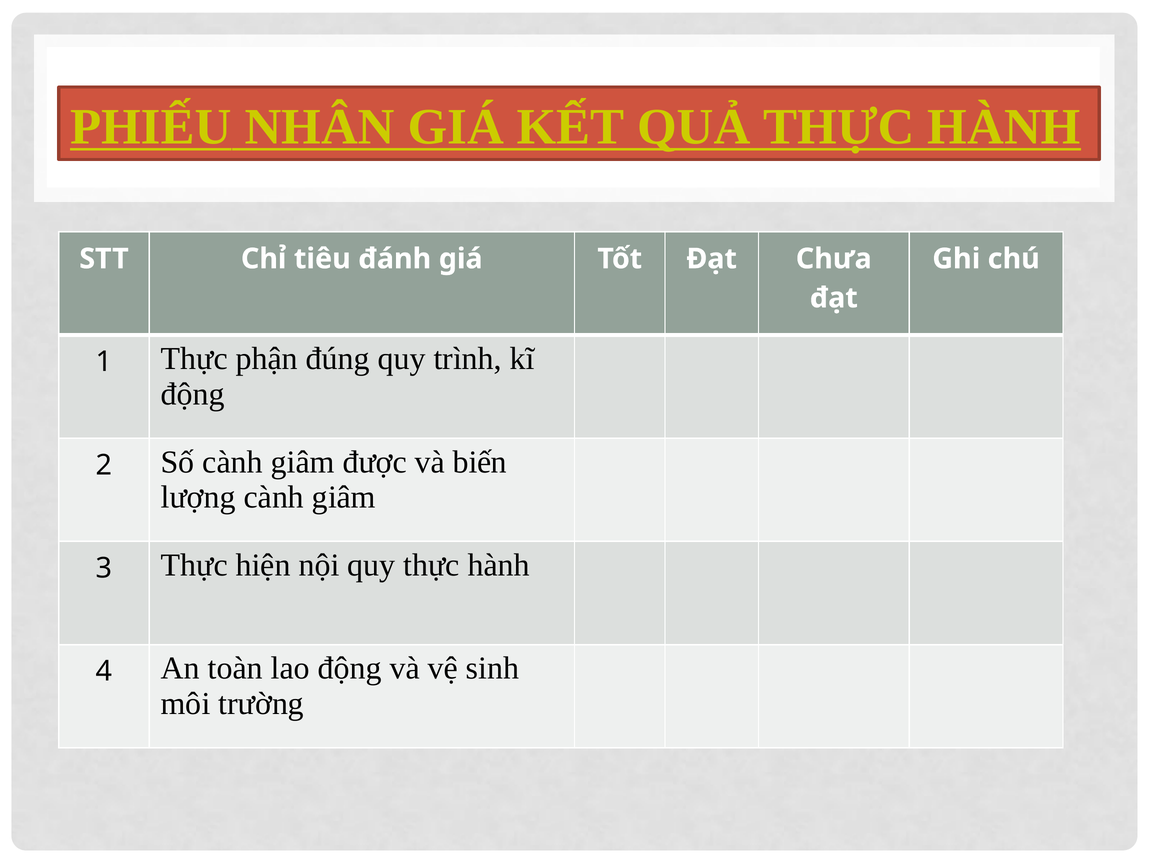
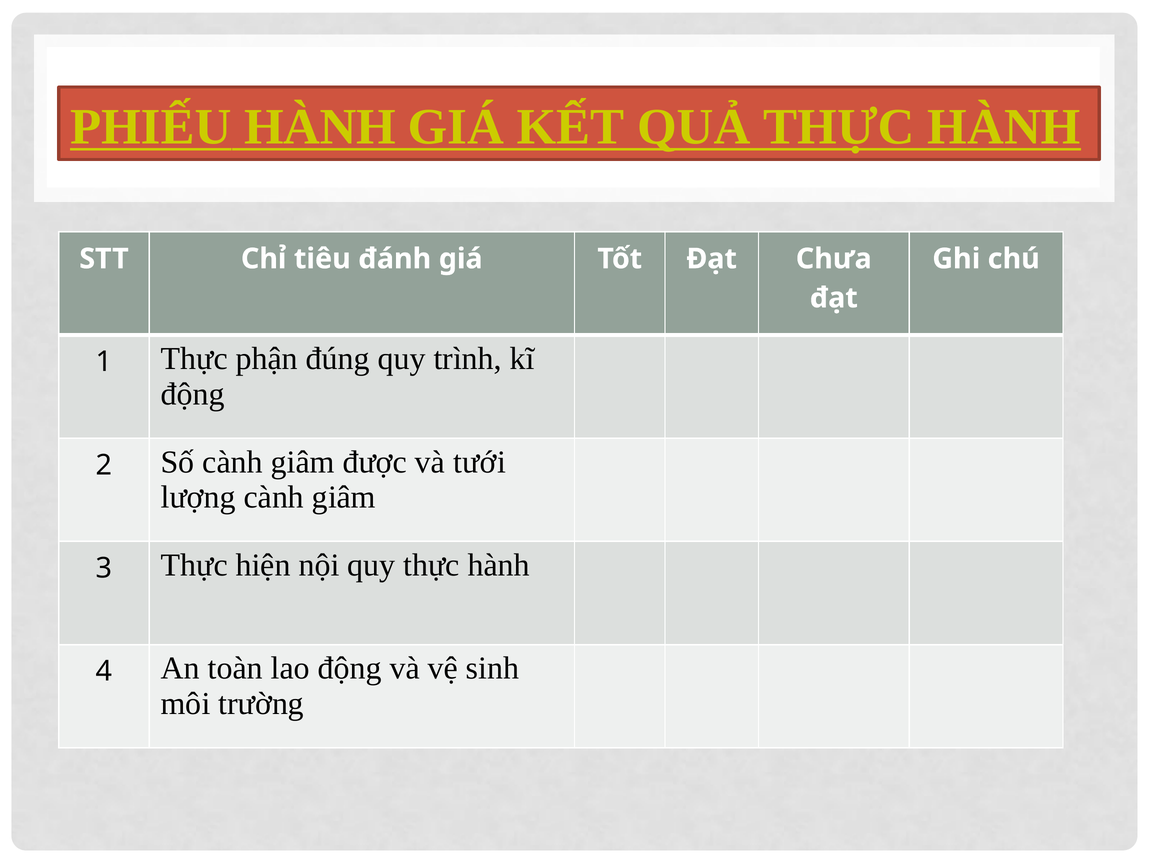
PHIẾU NHÂN: NHÂN -> HÀNH
biến: biến -> tưới
